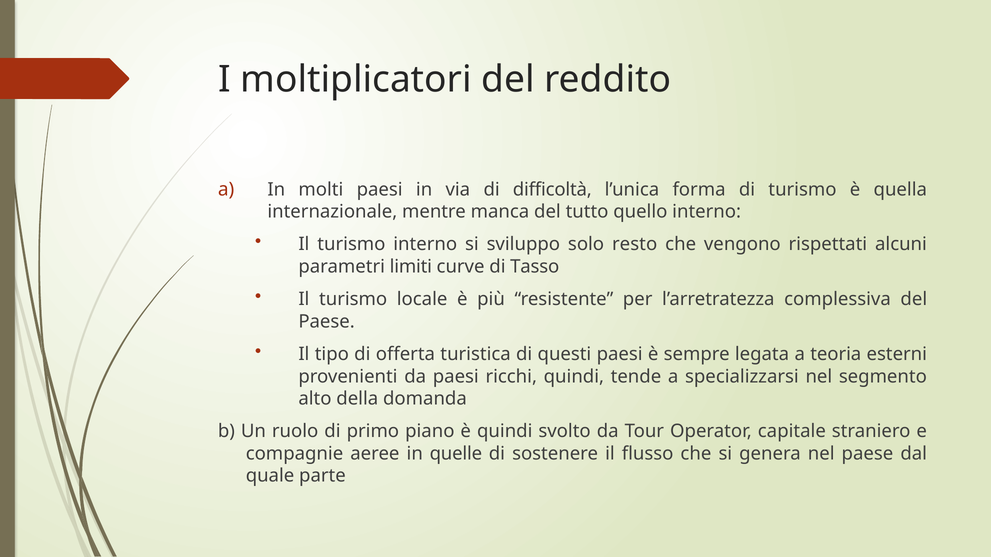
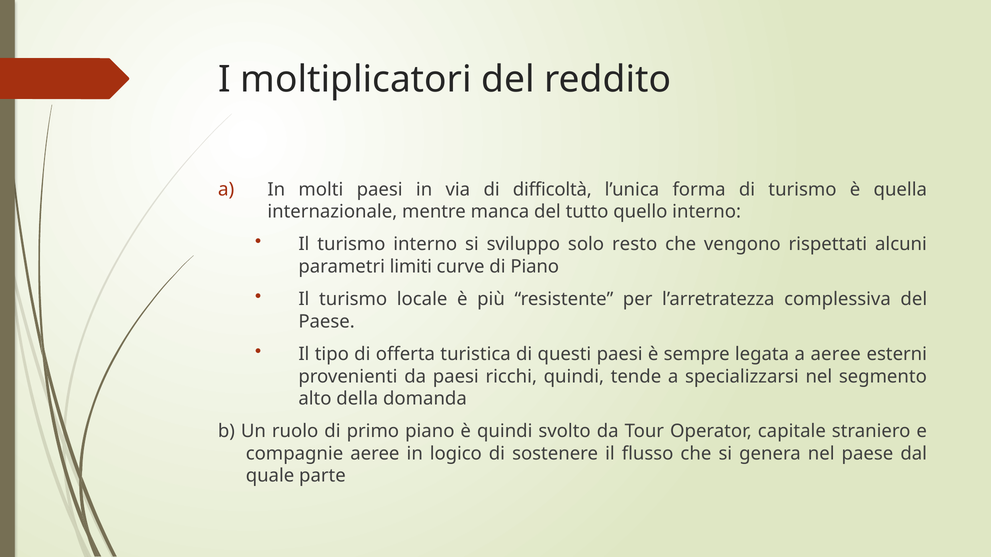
di Tasso: Tasso -> Piano
a teoria: teoria -> aeree
quelle: quelle -> logico
